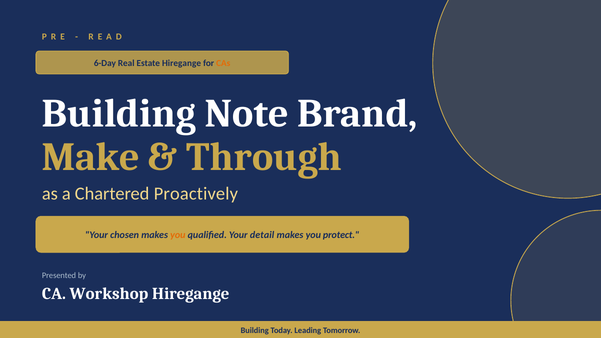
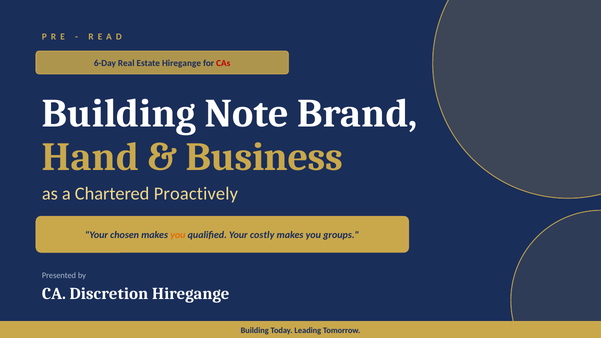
CAs colour: orange -> red
Make: Make -> Hand
Through: Through -> Business
detail: detail -> costly
protect: protect -> groups
Workshop: Workshop -> Discretion
